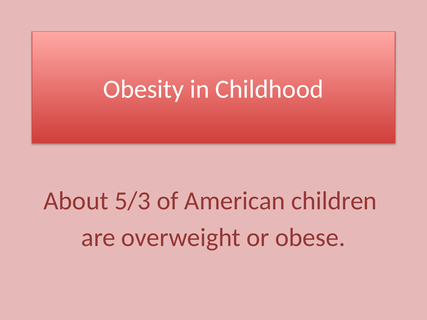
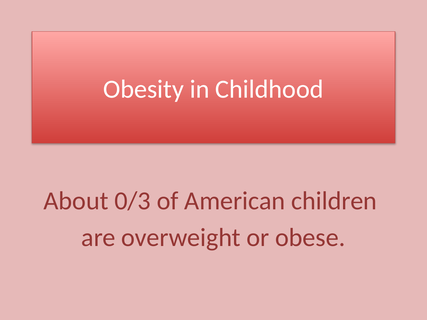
5/3: 5/3 -> 0/3
